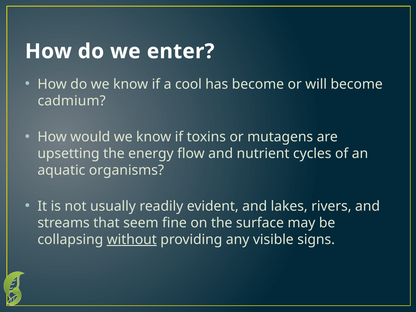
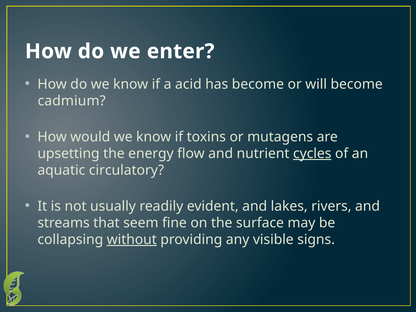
cool: cool -> acid
cycles underline: none -> present
organisms: organisms -> circulatory
